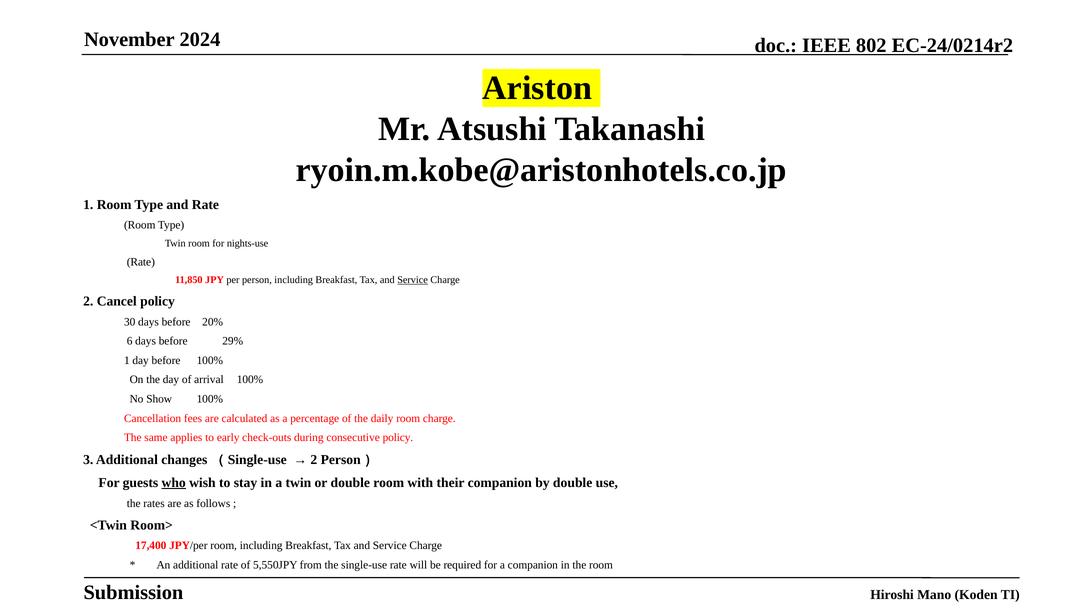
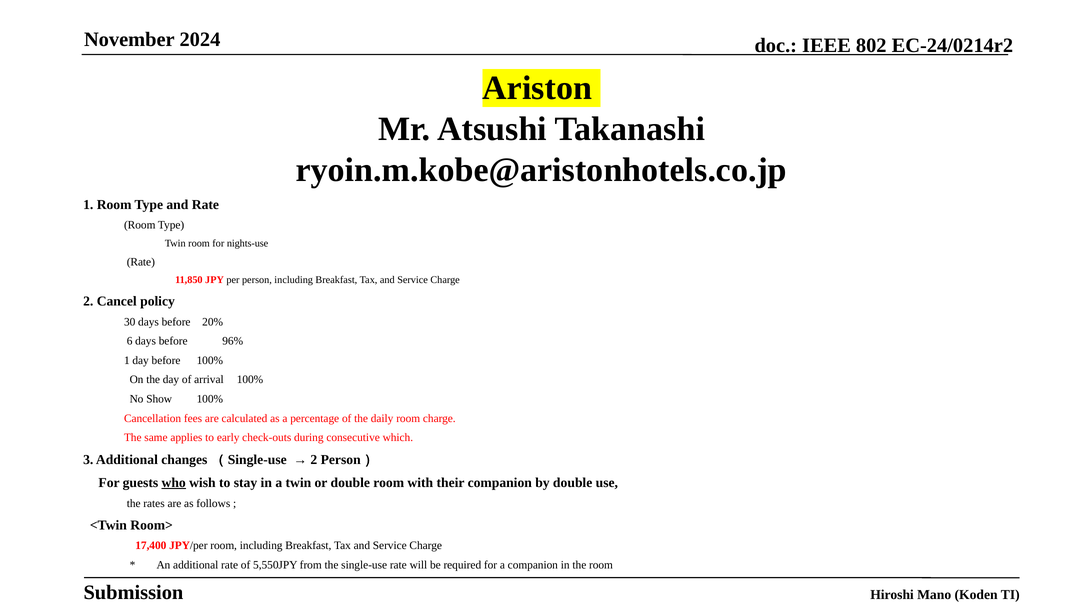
Service at (413, 280) underline: present -> none
29%: 29% -> 96%
consecutive policy: policy -> which
